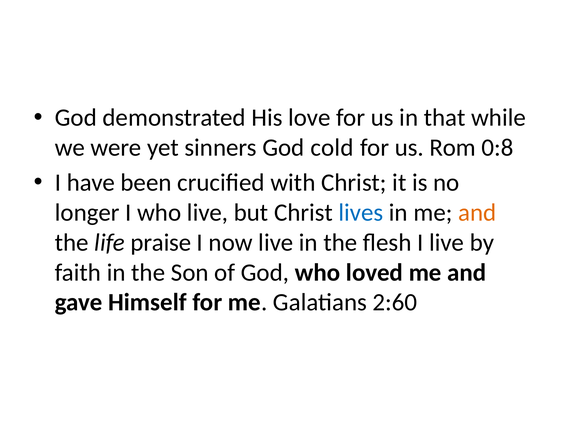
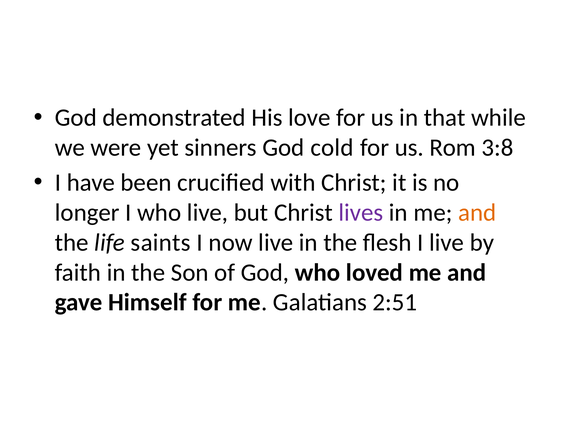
0:8: 0:8 -> 3:8
lives colour: blue -> purple
praise: praise -> saints
2:60: 2:60 -> 2:51
